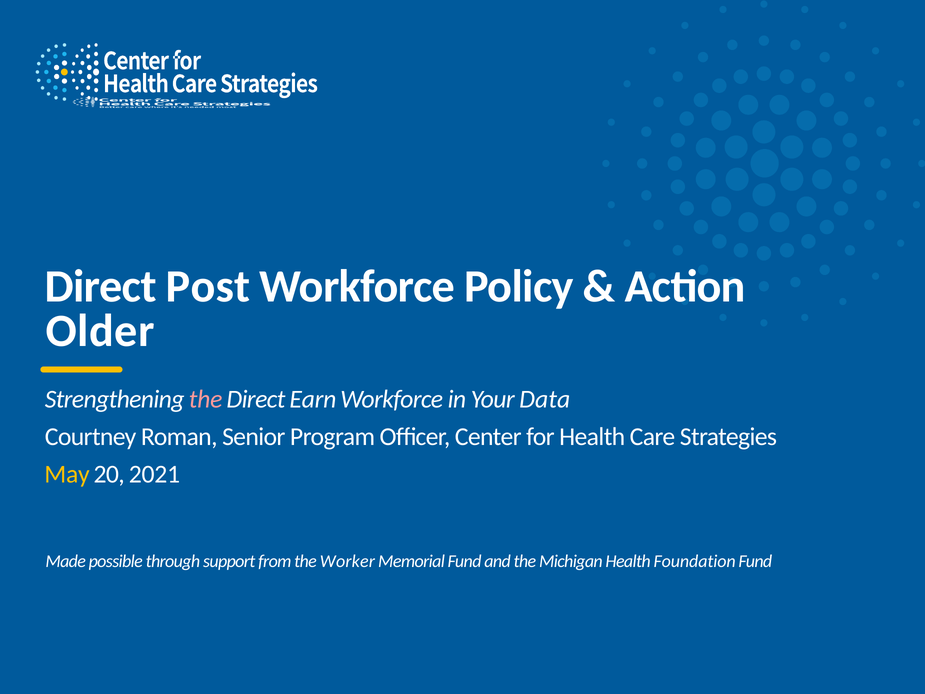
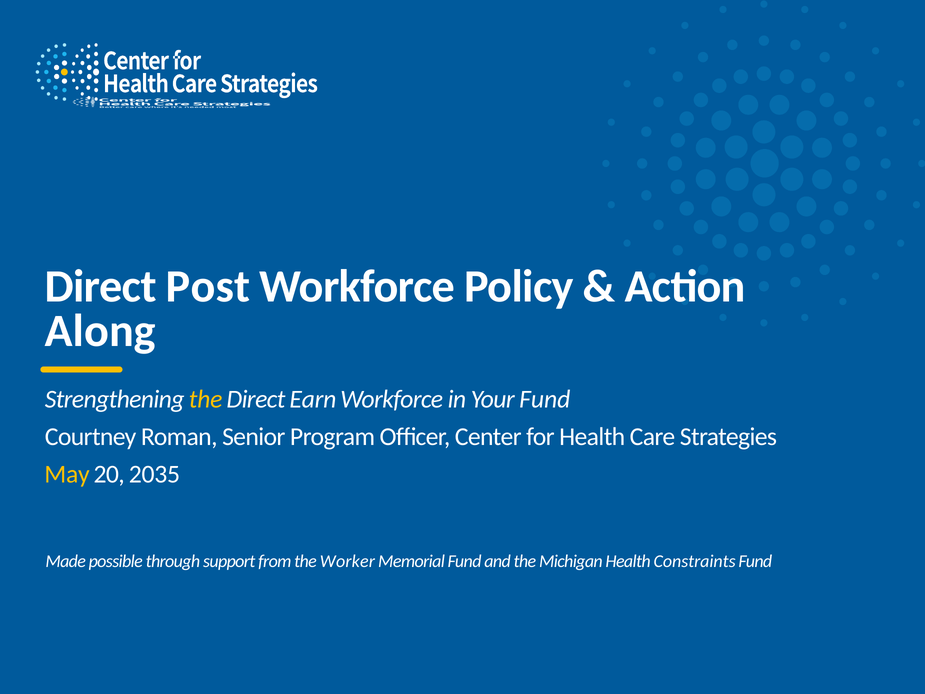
Older: Older -> Along
the at (206, 399) colour: pink -> yellow
Your Data: Data -> Fund
2021: 2021 -> 2035
Foundation: Foundation -> Constraints
